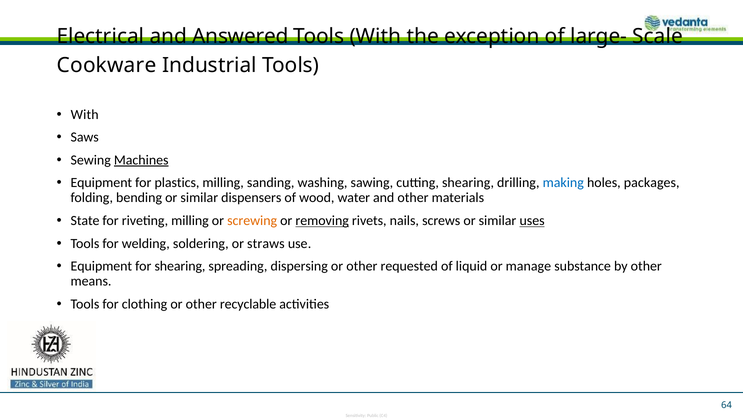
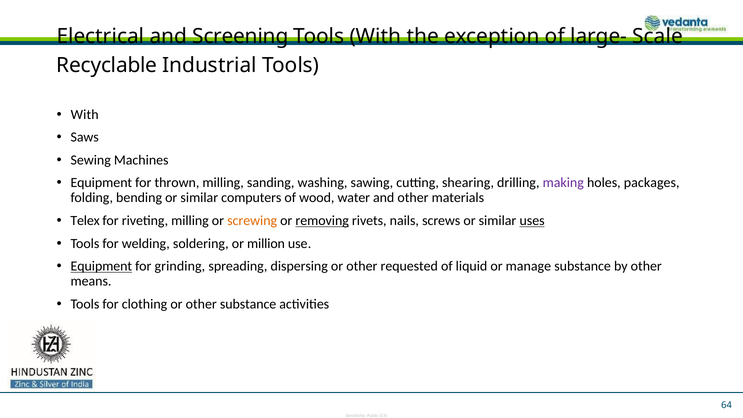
Answered: Answered -> Screening
Cookware: Cookware -> Recyclable
Machines underline: present -> none
plastics: plastics -> thrown
making colour: blue -> purple
dispensers: dispensers -> computers
State: State -> Telex
straws: straws -> million
Equipment at (101, 266) underline: none -> present
for shearing: shearing -> grinding
other recyclable: recyclable -> substance
